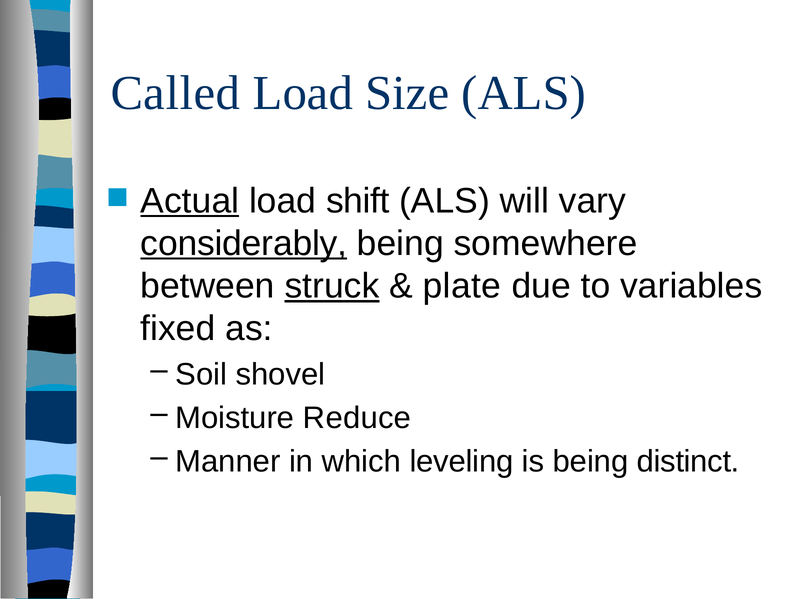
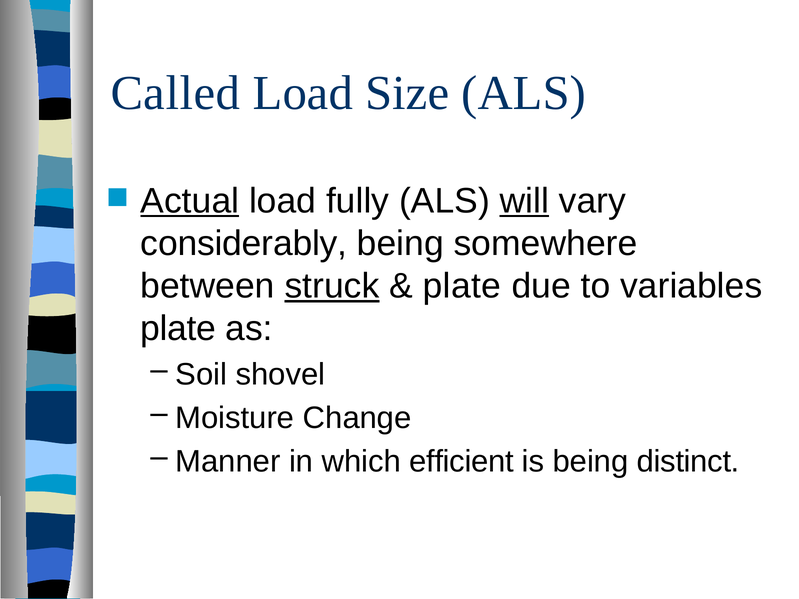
shift: shift -> fully
will underline: none -> present
considerably underline: present -> none
fixed at (178, 329): fixed -> plate
Reduce: Reduce -> Change
leveling: leveling -> efficient
